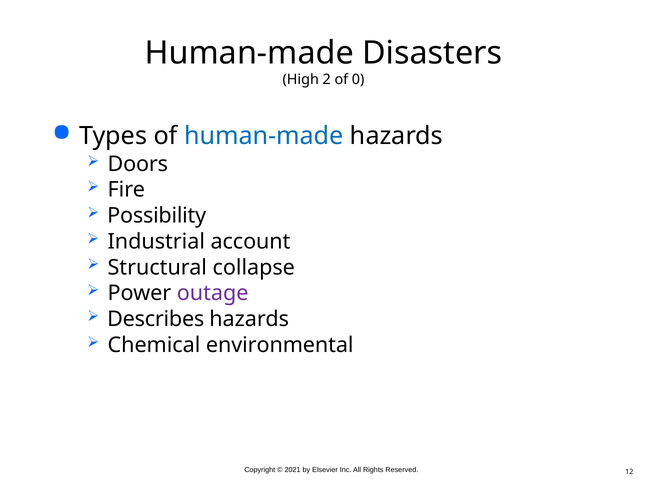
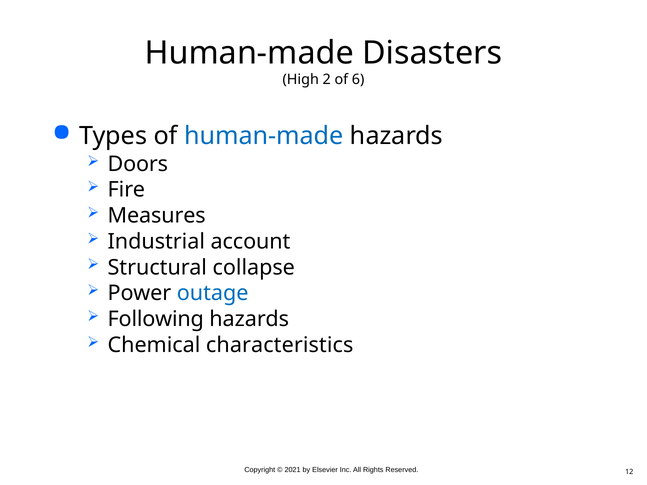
0: 0 -> 6
Possibility: Possibility -> Measures
outage colour: purple -> blue
Describes: Describes -> Following
environmental: environmental -> characteristics
